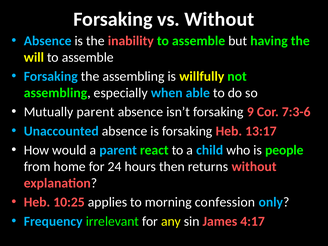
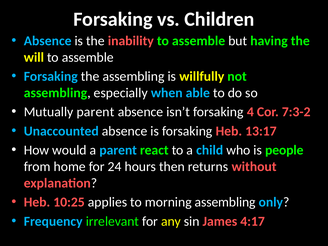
vs Without: Without -> Children
9: 9 -> 4
7:3-6: 7:3-6 -> 7:3-2
morning confession: confession -> assembling
